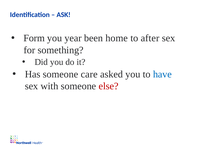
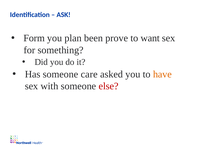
year: year -> plan
home: home -> prove
after: after -> want
have colour: blue -> orange
